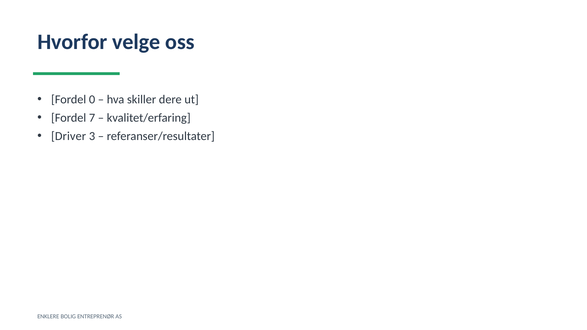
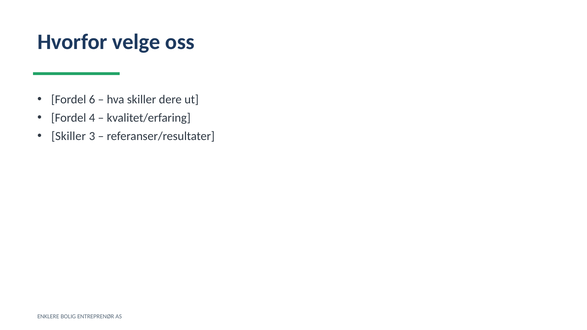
0: 0 -> 6
7: 7 -> 4
Driver at (69, 136): Driver -> Skiller
